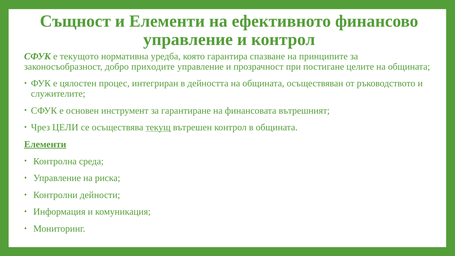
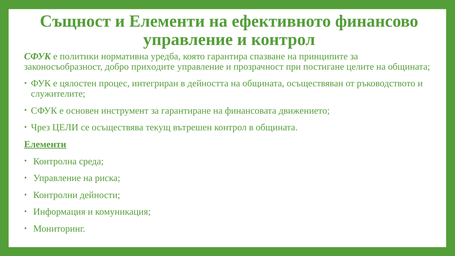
текущото: текущото -> политики
вътрешният: вътрешният -> движението
текущ underline: present -> none
